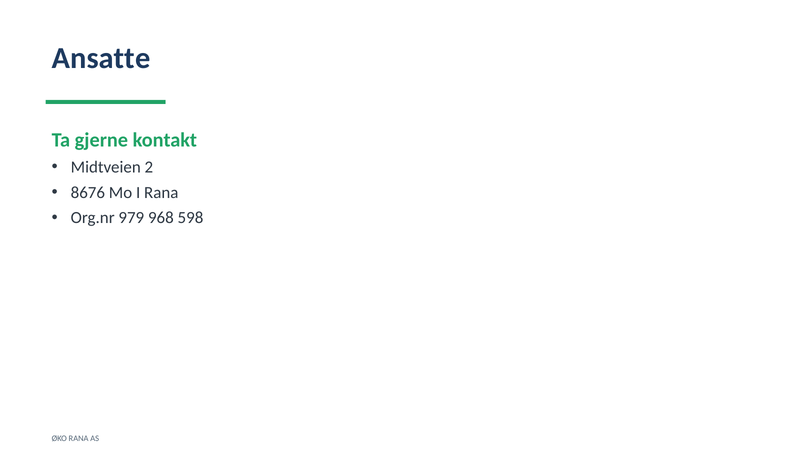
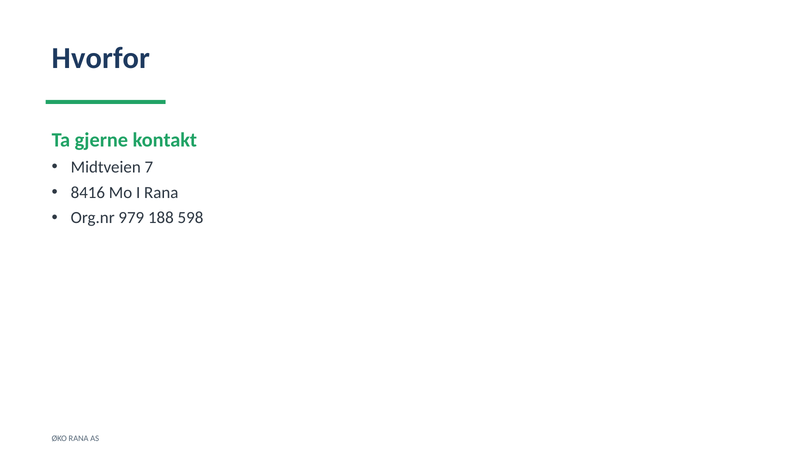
Ansatte: Ansatte -> Hvorfor
2: 2 -> 7
8676: 8676 -> 8416
968: 968 -> 188
